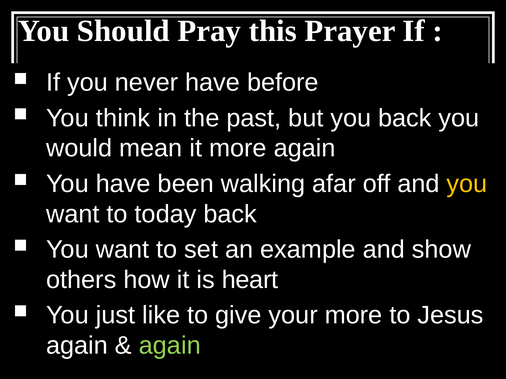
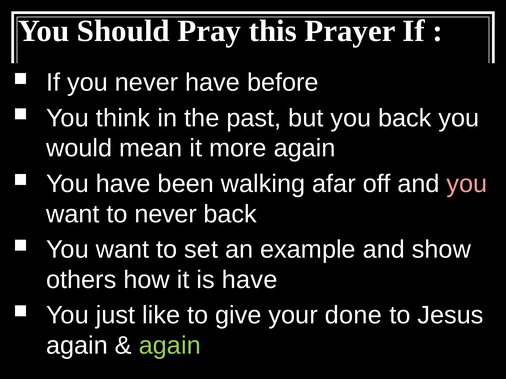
you at (467, 184) colour: yellow -> pink
to today: today -> never
is heart: heart -> have
your more: more -> done
